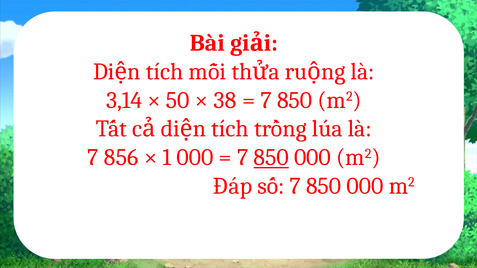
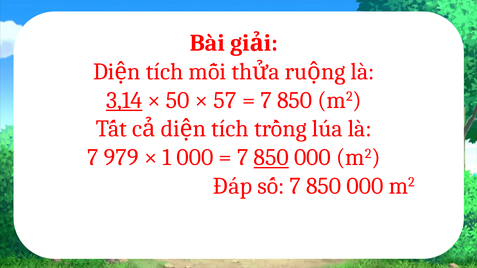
3,14 underline: none -> present
38: 38 -> 57
856: 856 -> 979
